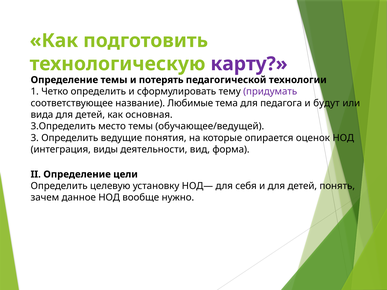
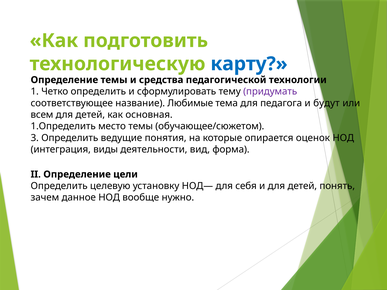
карту colour: purple -> blue
потерять: потерять -> средства
вида: вида -> всем
3.Определить: 3.Определить -> 1.Определить
обучающее/ведущей: обучающее/ведущей -> обучающее/сюжетом
